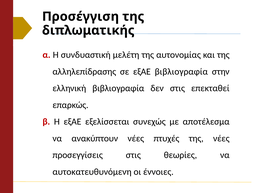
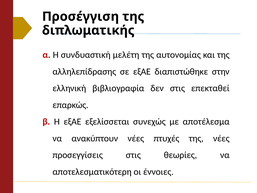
εξΑΕ βιβλιογραφία: βιβλιογραφία -> διαπιστώθηκε
αυτοκατευθυνόμενη: αυτοκατευθυνόμενη -> αποτελεσματικότερη
